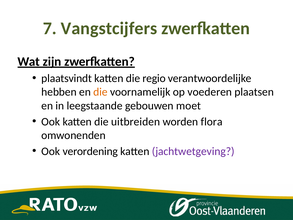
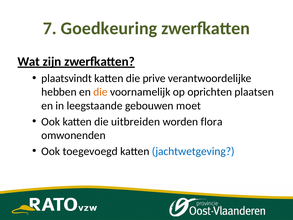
Vangstcijfers: Vangstcijfers -> Goedkeuring
regio: regio -> prive
voederen: voederen -> oprichten
verordening: verordening -> toegevoegd
jachtwetgeving colour: purple -> blue
